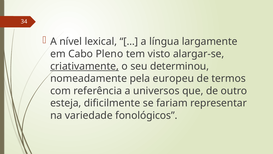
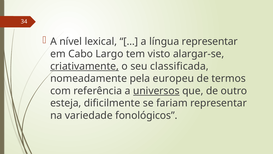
língua largamente: largamente -> representar
Pleno: Pleno -> Largo
determinou: determinou -> classificada
universos underline: none -> present
